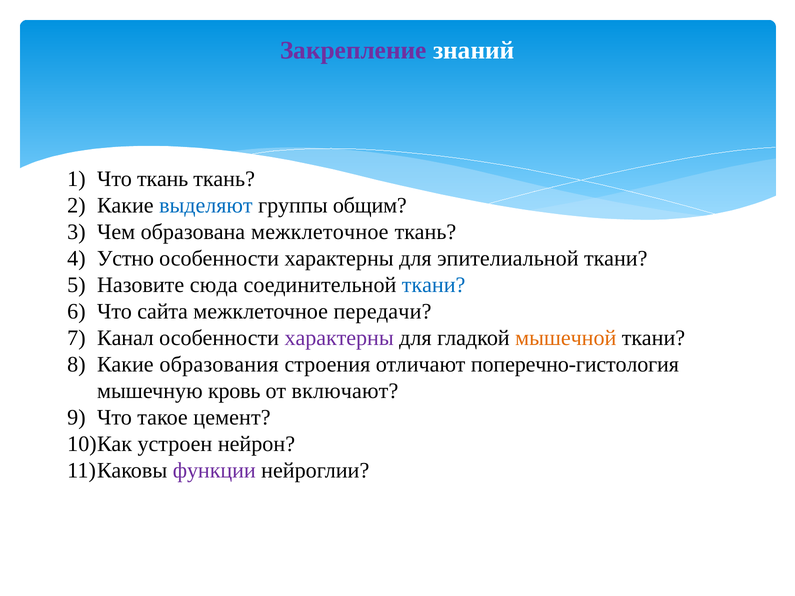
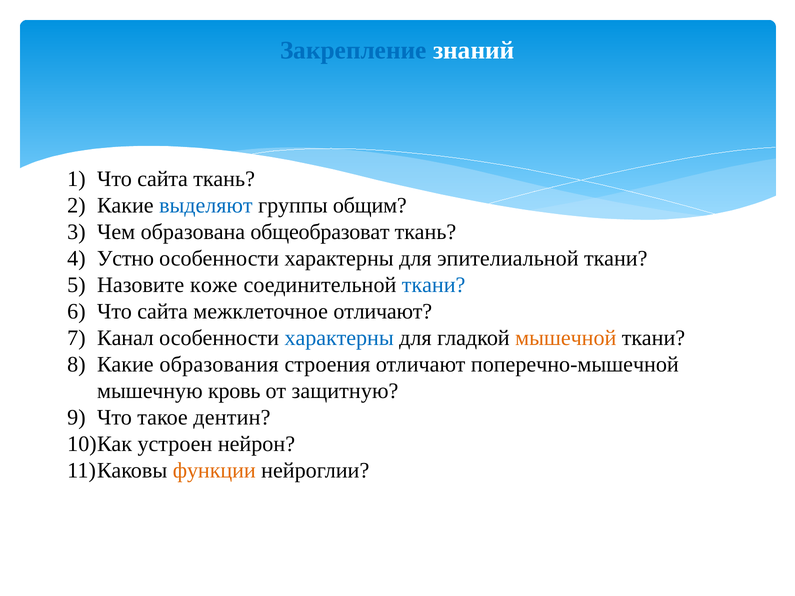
Закрепление colour: purple -> blue
ткань at (163, 179): ткань -> сайта
образована межклеточное: межклеточное -> общеобразоват
сюда: сюда -> коже
межклеточное передачи: передачи -> отличают
характерны at (339, 338) colour: purple -> blue
поперечно-гистология: поперечно-гистология -> поперечно-мышечной
включают: включают -> защитную
цемент: цемент -> дентин
функции colour: purple -> orange
